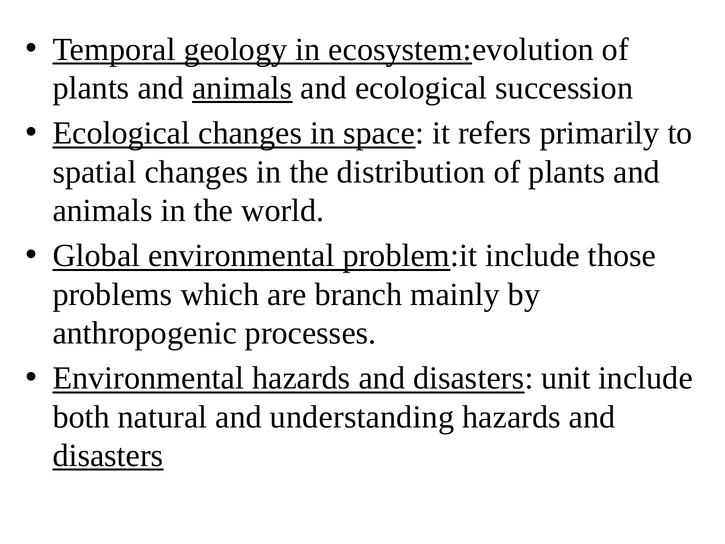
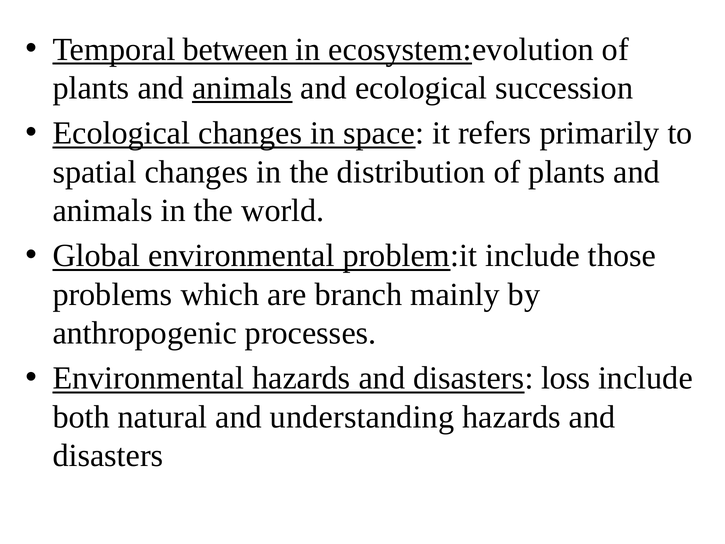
geology: geology -> between
unit: unit -> loss
disasters at (108, 456) underline: present -> none
